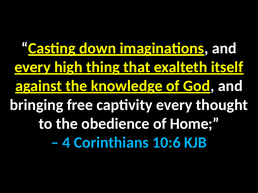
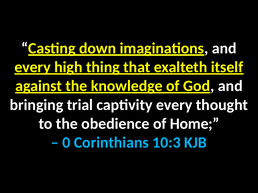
free: free -> trial
4: 4 -> 0
10:6: 10:6 -> 10:3
